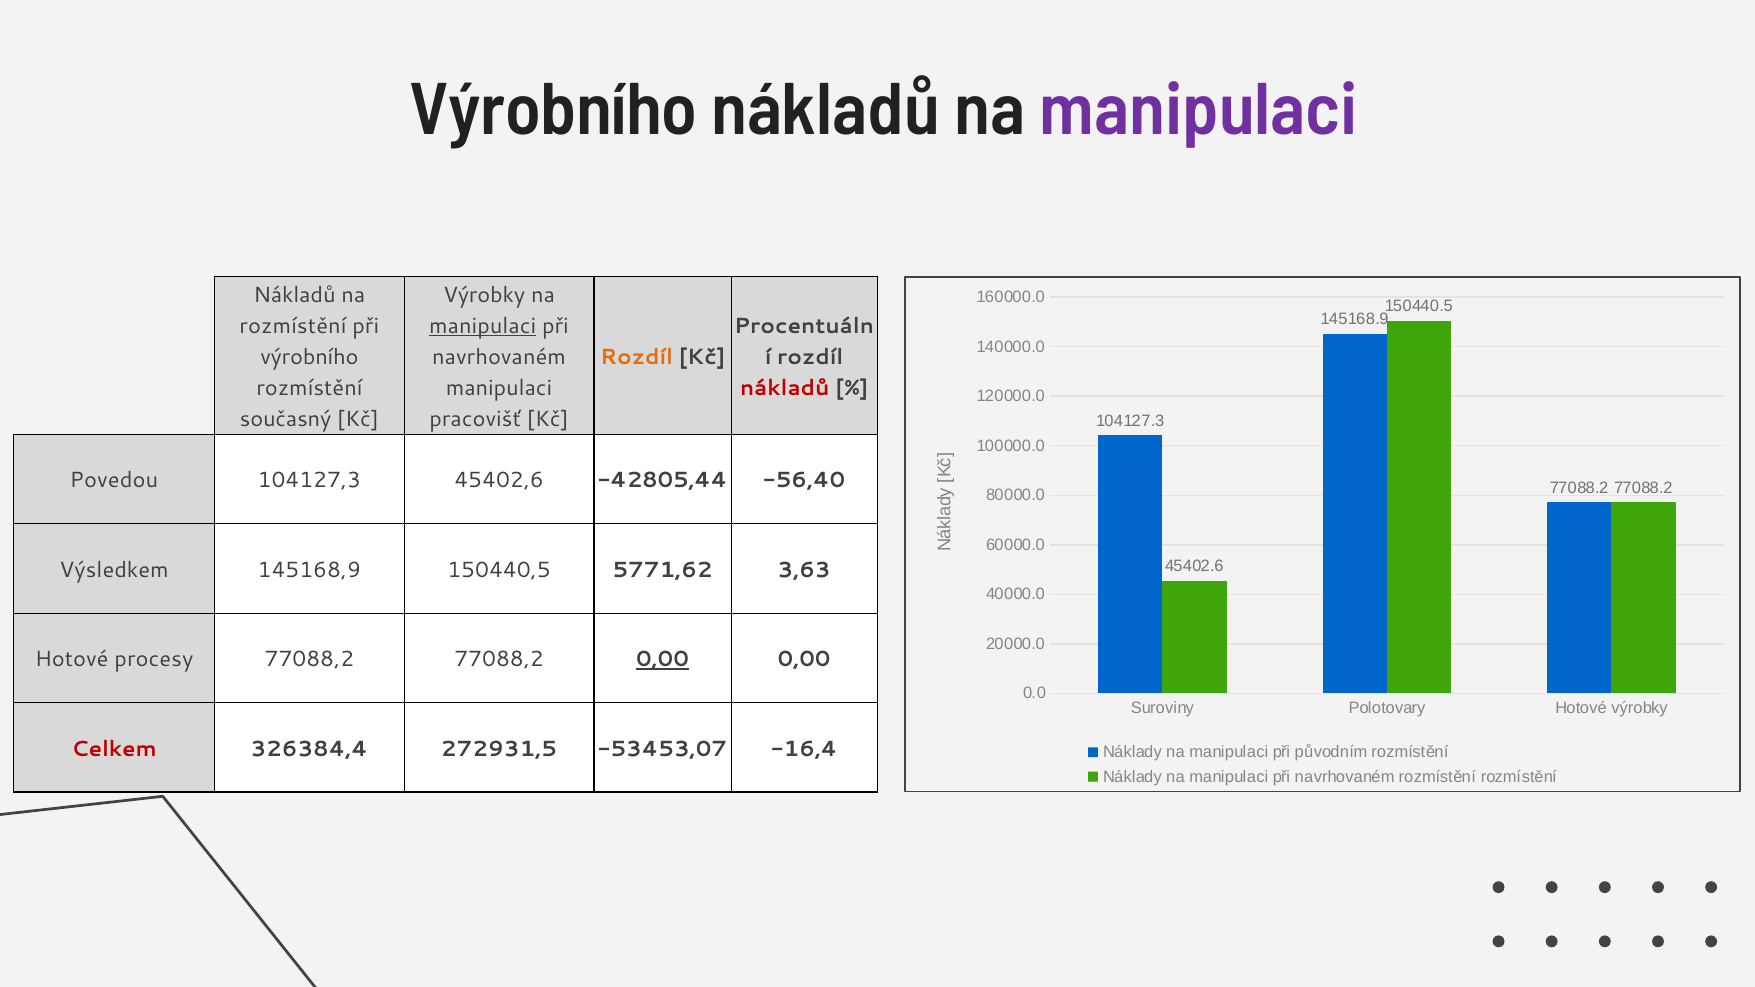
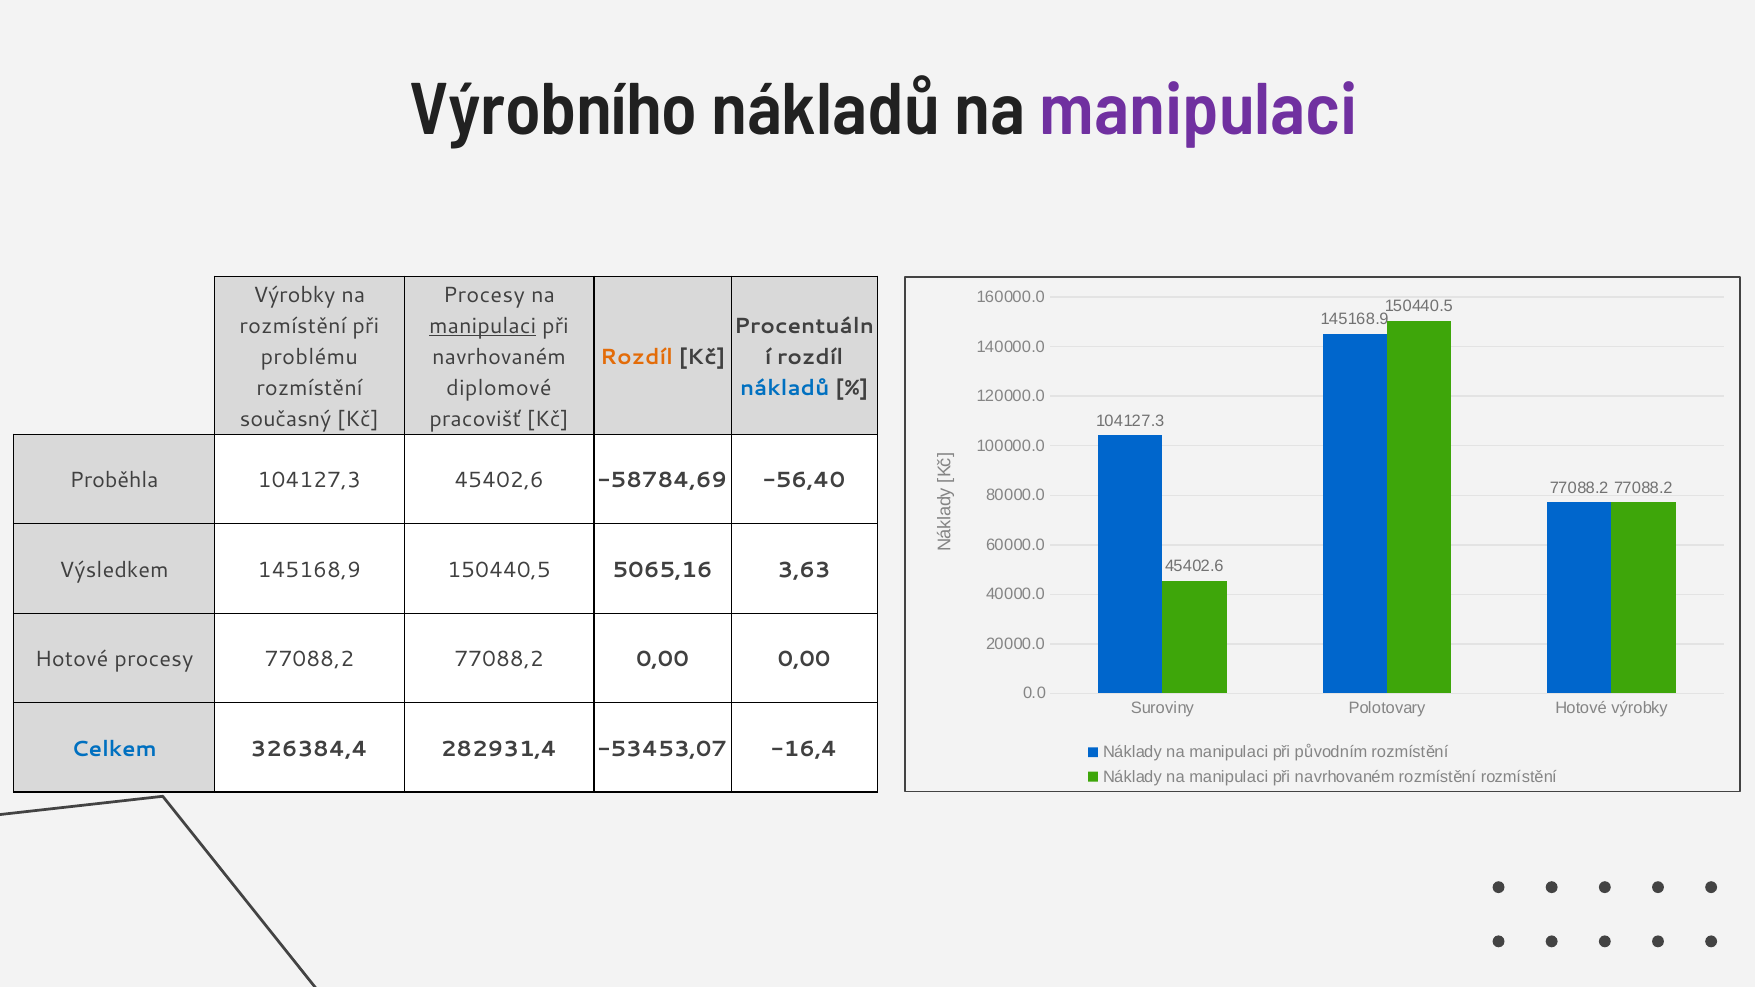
Nákladů at (294, 295): Nákladů -> Výrobky
Výrobky at (484, 295): Výrobky -> Procesy
výrobního at (309, 357): výrobního -> problému
manipulaci at (499, 388): manipulaci -> diplomové
nákladů at (785, 388) colour: red -> blue
Povedou: Povedou -> Proběhla
-42805,44: -42805,44 -> -58784,69
5771,62: 5771,62 -> 5065,16
0,00 at (663, 660) underline: present -> none
Celkem colour: red -> blue
272931,5: 272931,5 -> 282931,4
